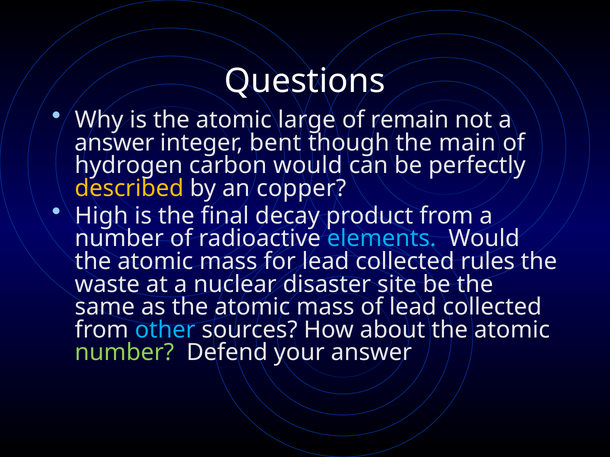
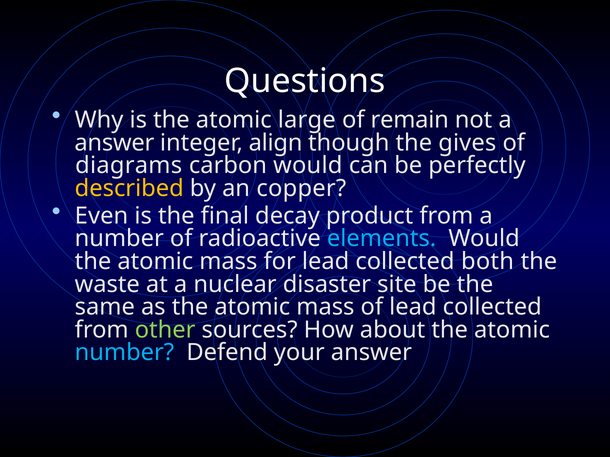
bent: bent -> align
main: main -> gives
hydrogen: hydrogen -> diagrams
High: High -> Even
rules: rules -> both
other colour: light blue -> light green
number at (124, 353) colour: light green -> light blue
